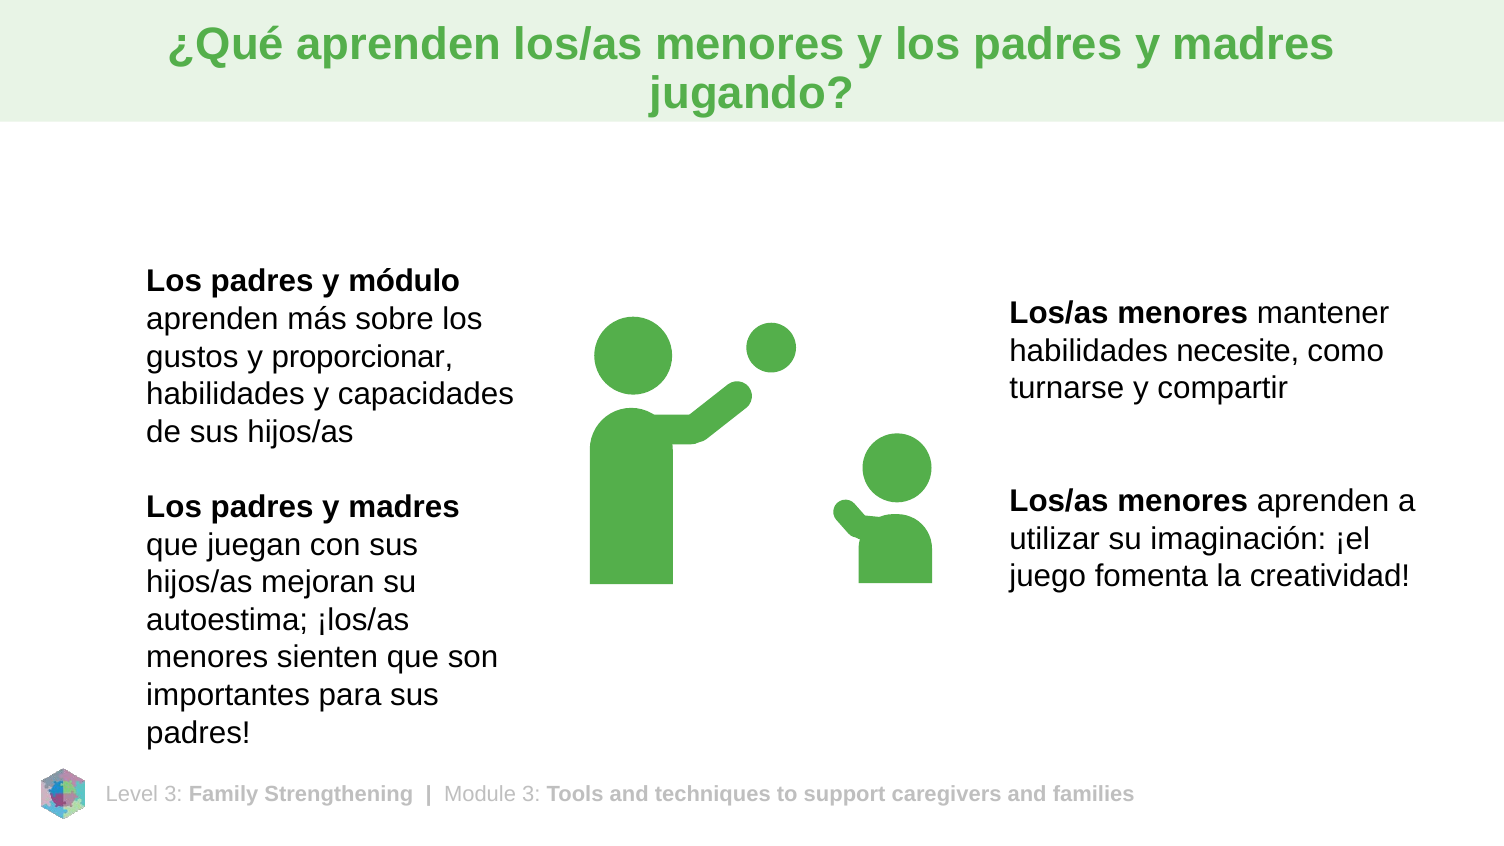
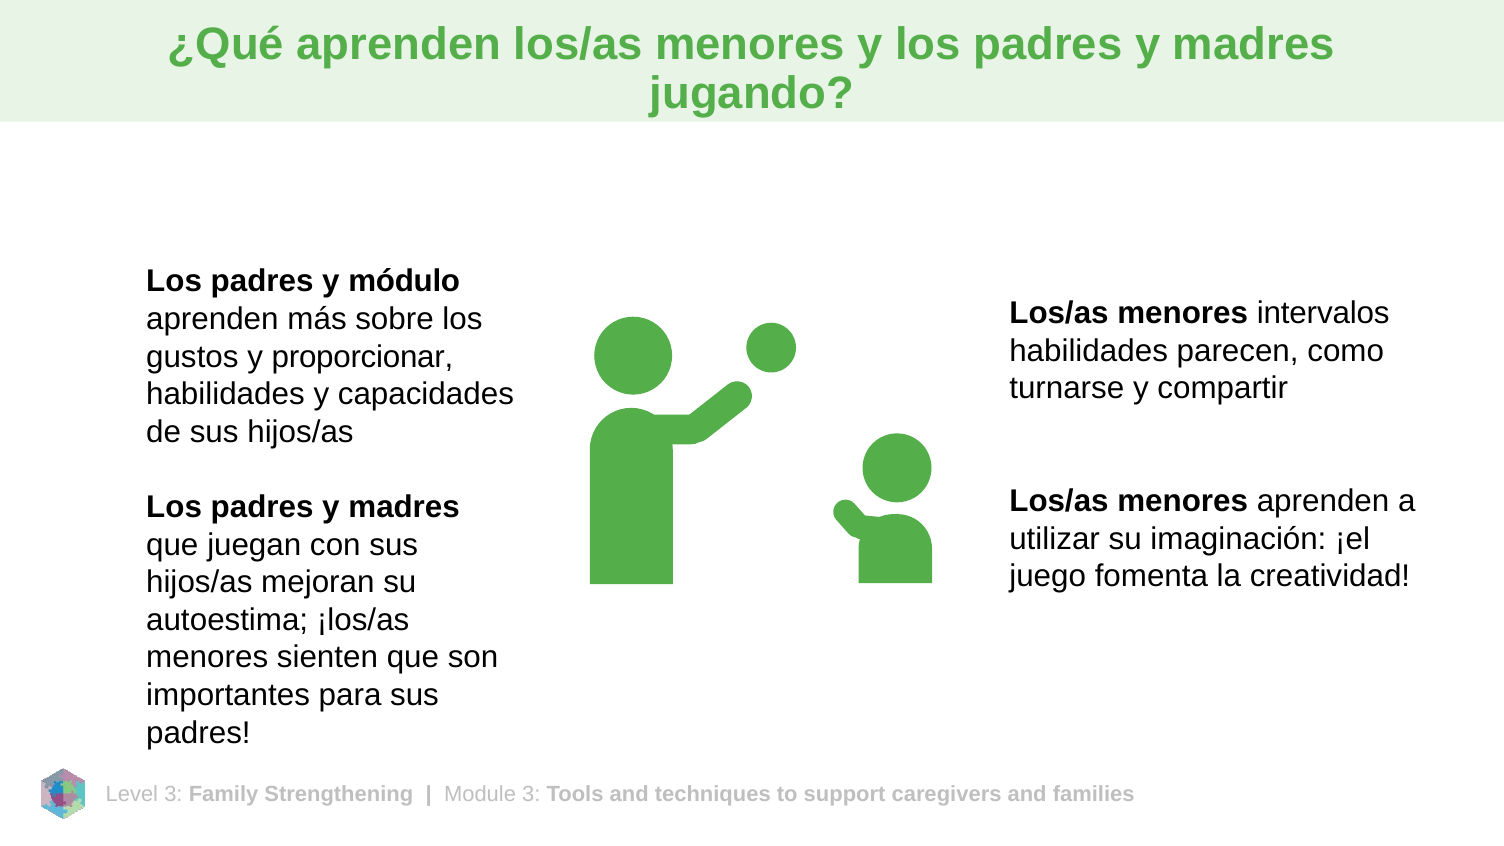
mantener: mantener -> intervalos
necesite: necesite -> parecen
